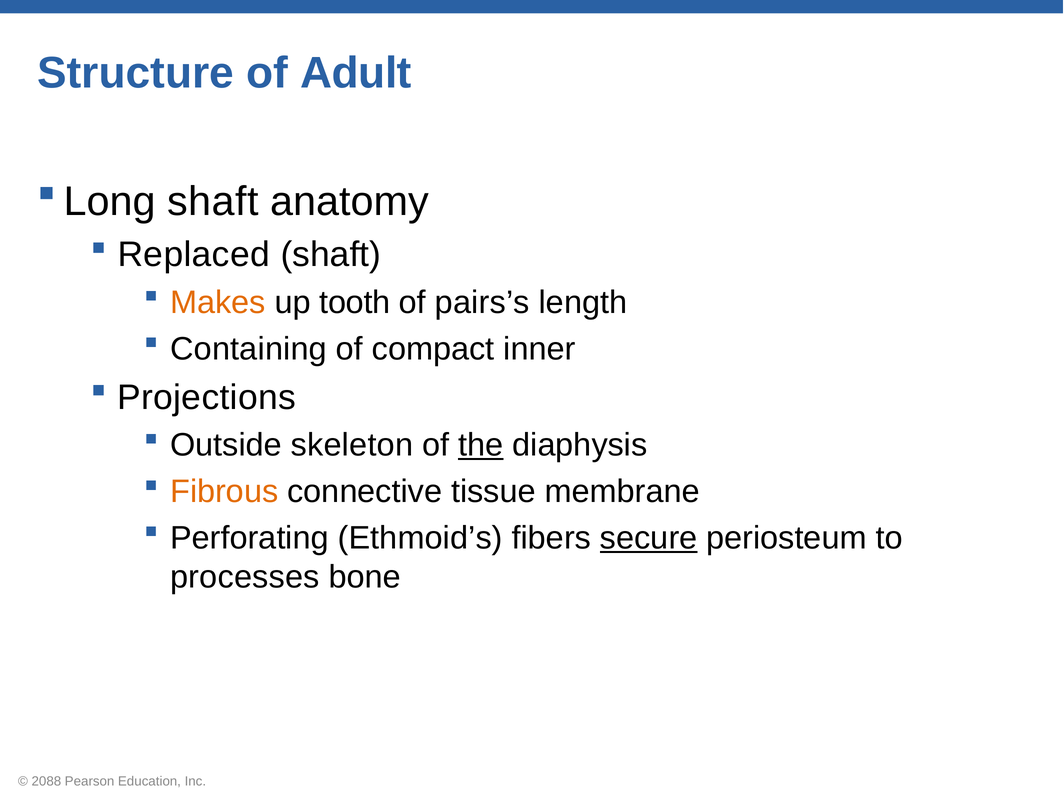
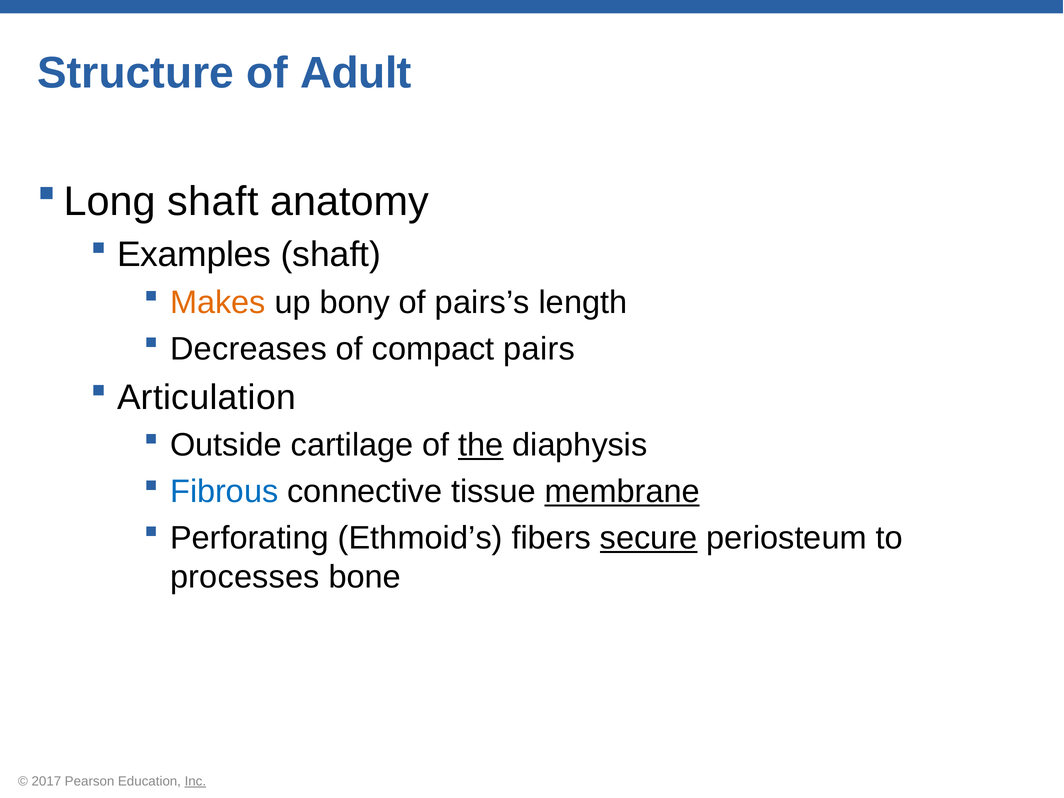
Replaced: Replaced -> Examples
tooth: tooth -> bony
Containing: Containing -> Decreases
inner: inner -> pairs
Projections: Projections -> Articulation
skeleton: skeleton -> cartilage
Fibrous colour: orange -> blue
membrane underline: none -> present
2088: 2088 -> 2017
Inc underline: none -> present
